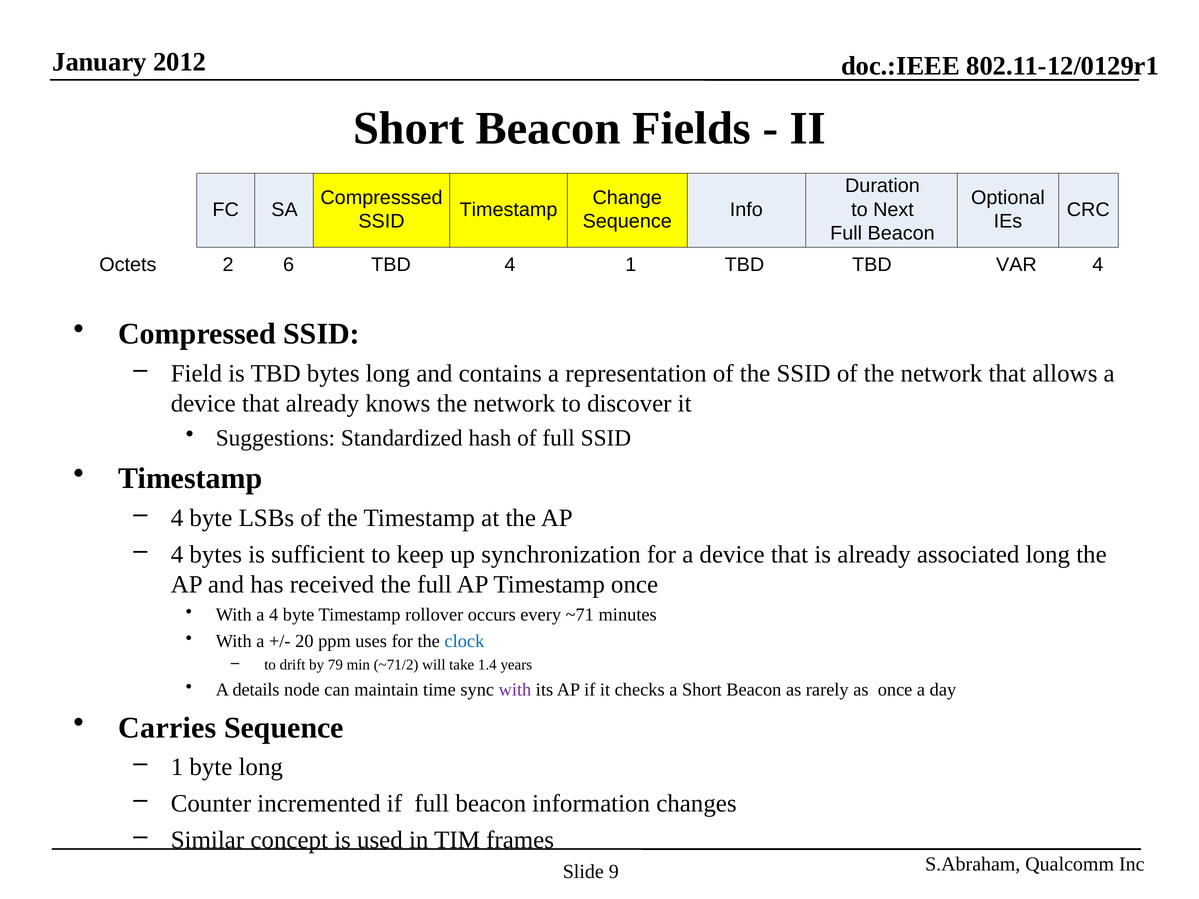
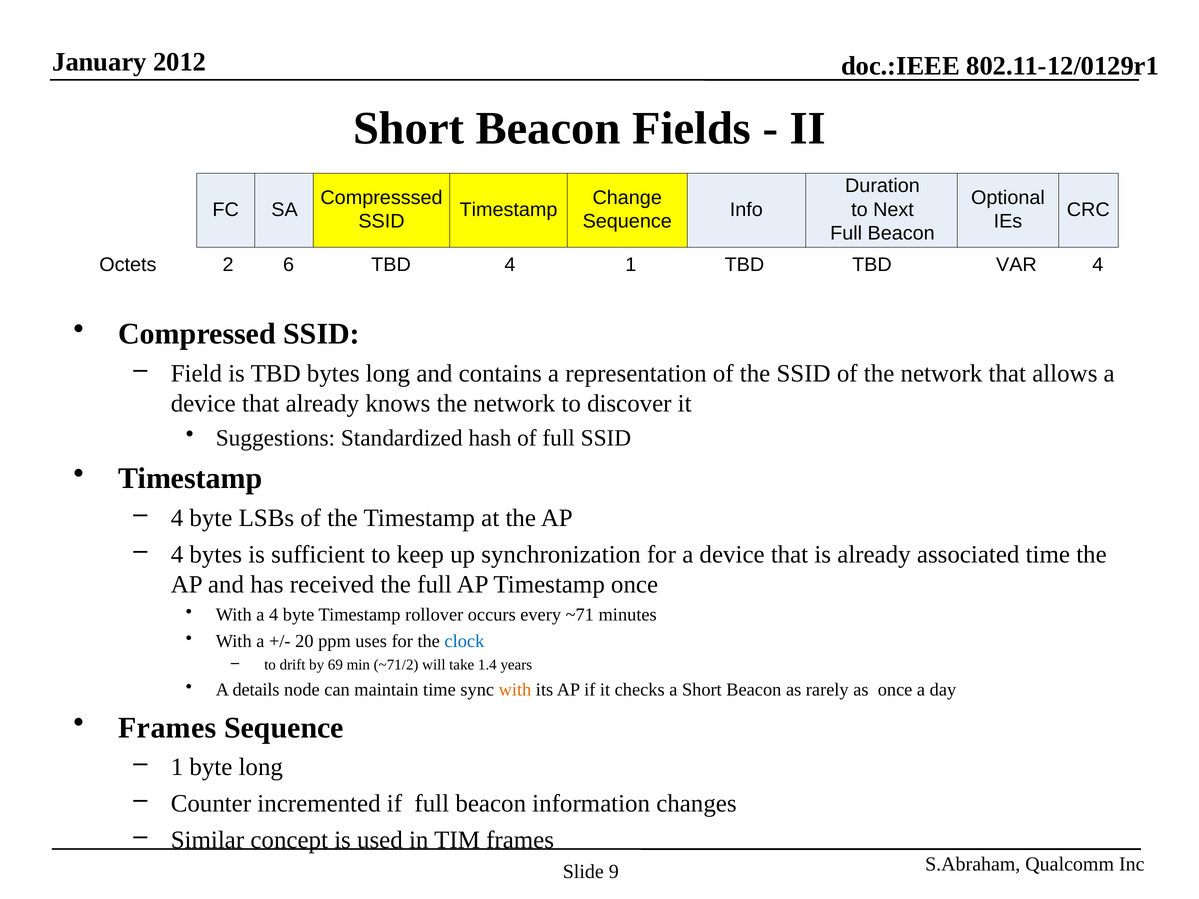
associated long: long -> time
79: 79 -> 69
with at (515, 690) colour: purple -> orange
Carries at (167, 728): Carries -> Frames
